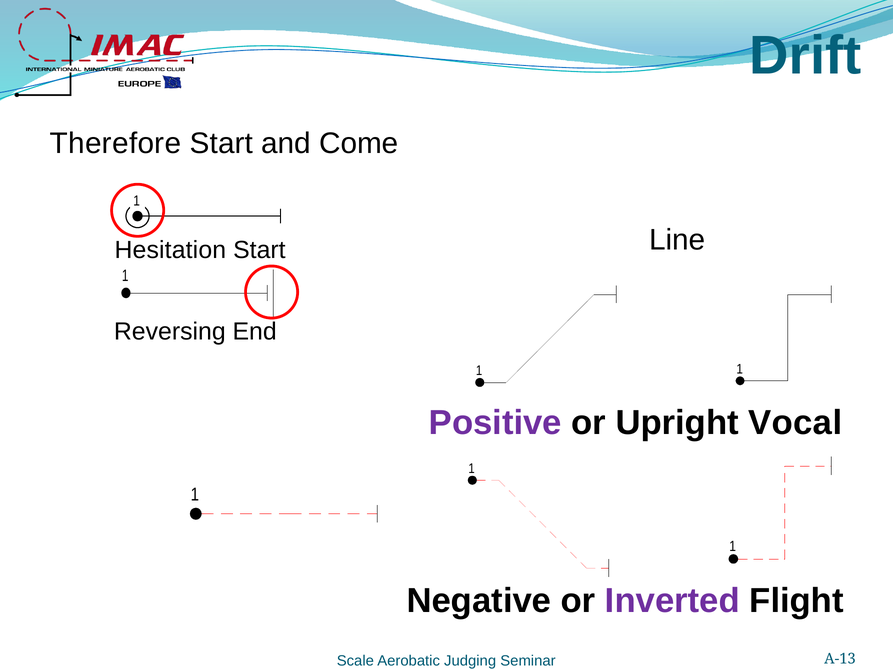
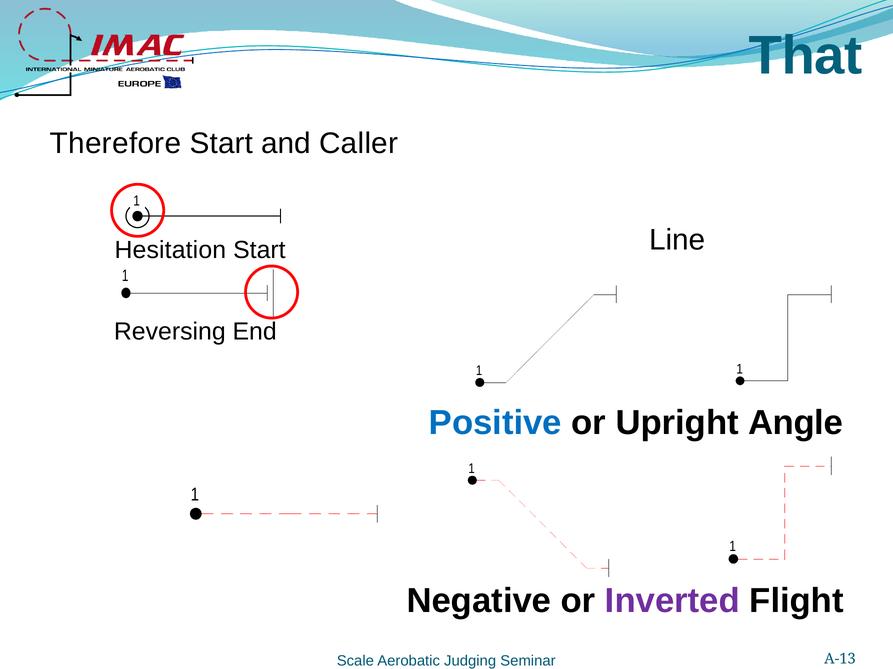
Drift: Drift -> That
Come: Come -> Caller
Positive colour: purple -> blue
Vocal: Vocal -> Angle
